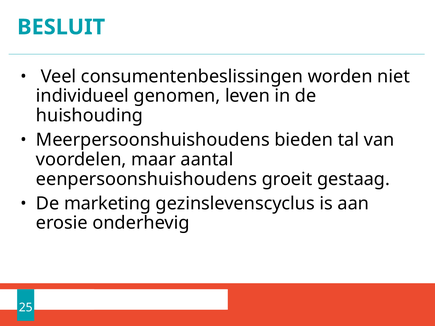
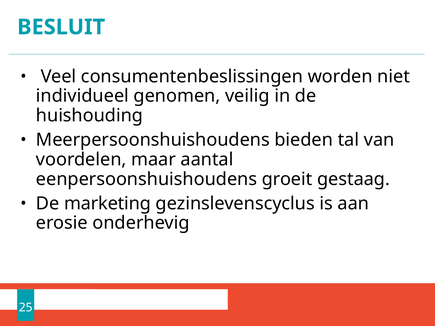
leven: leven -> veilig
